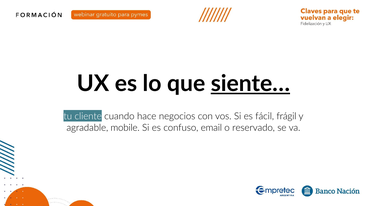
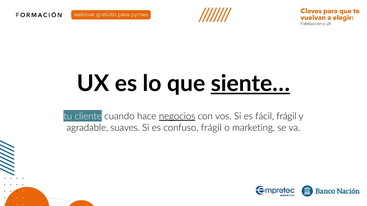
negocios underline: none -> present
mobile: mobile -> suaves
confuso email: email -> frágil
reservado: reservado -> marketing
